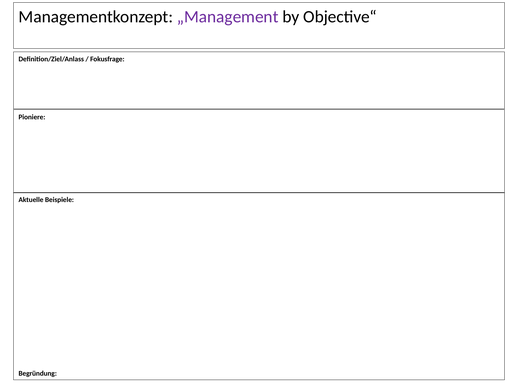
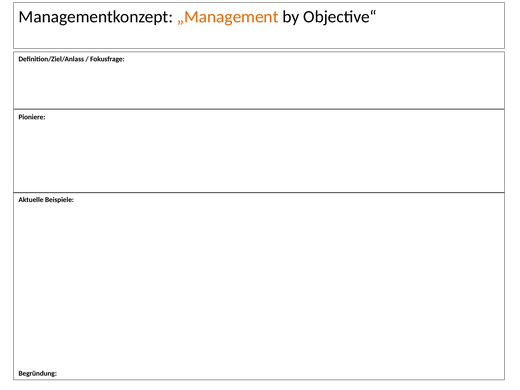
„Management colour: purple -> orange
